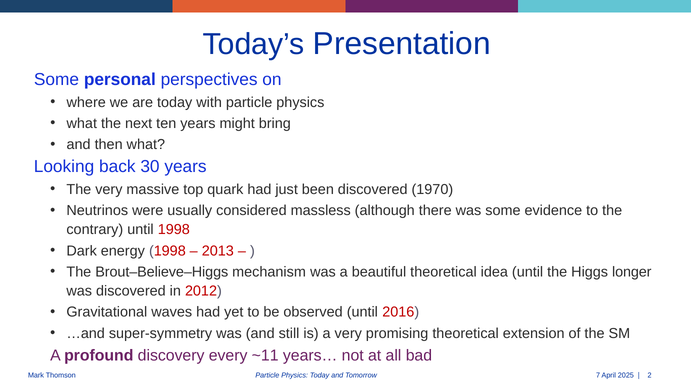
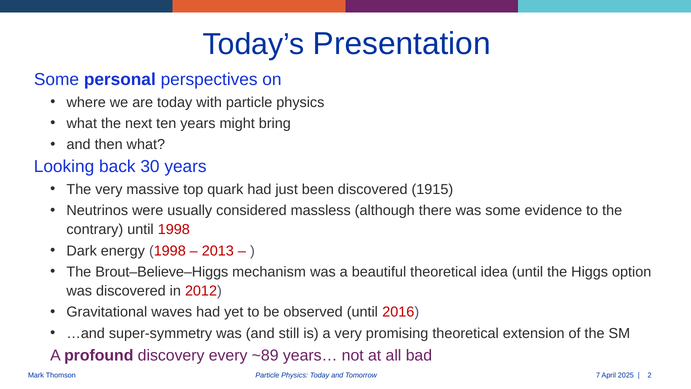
1970: 1970 -> 1915
longer: longer -> option
~11: ~11 -> ~89
